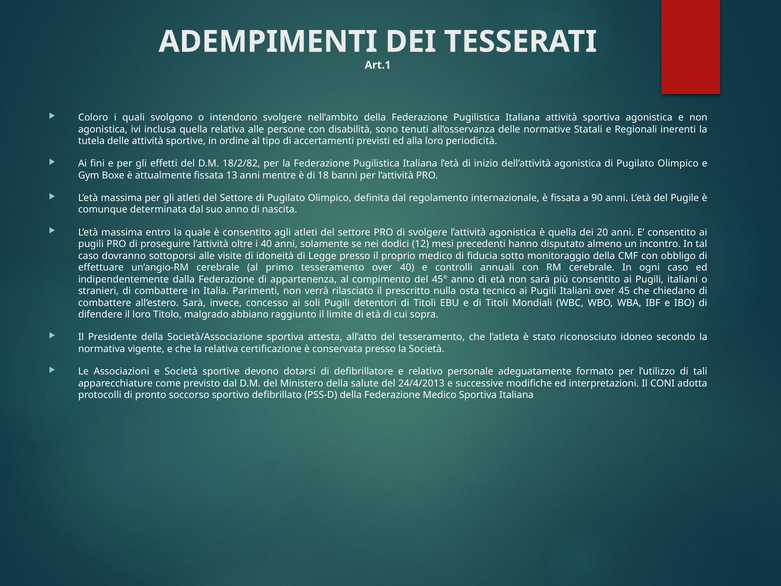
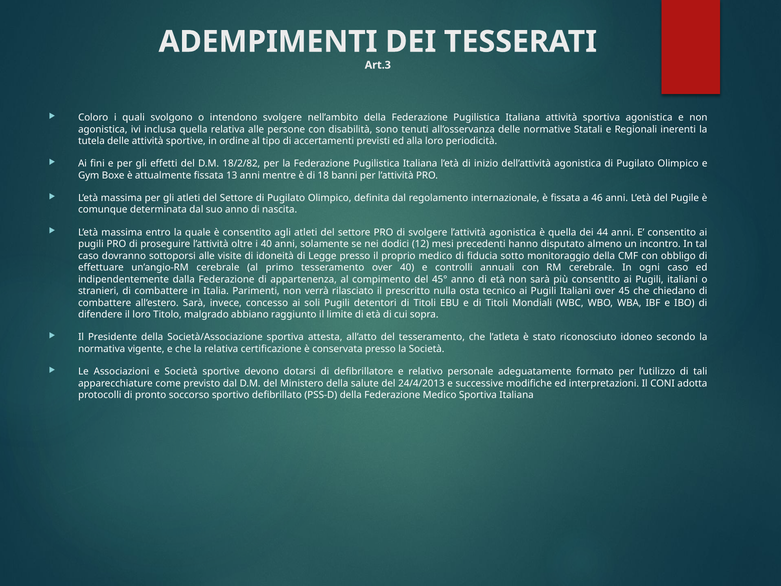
Art.1: Art.1 -> Art.3
90: 90 -> 46
20: 20 -> 44
